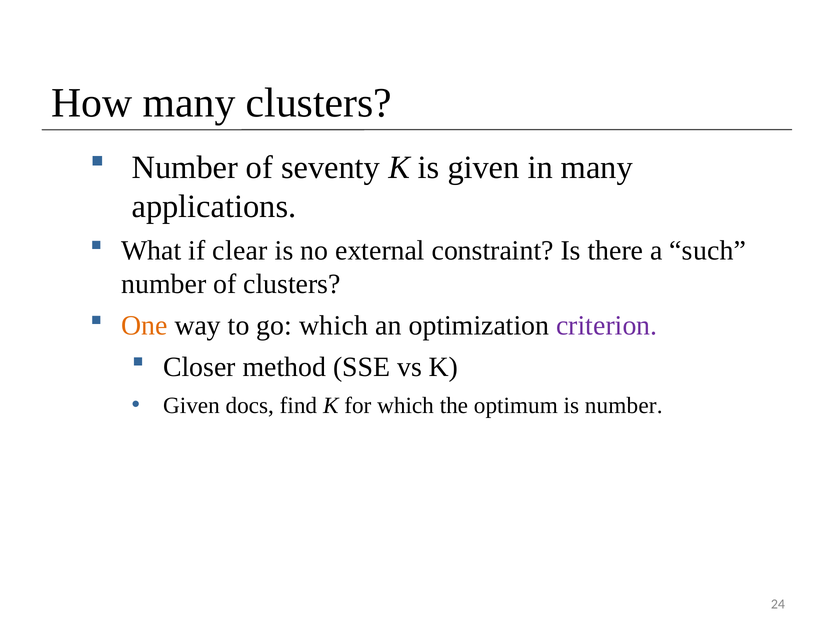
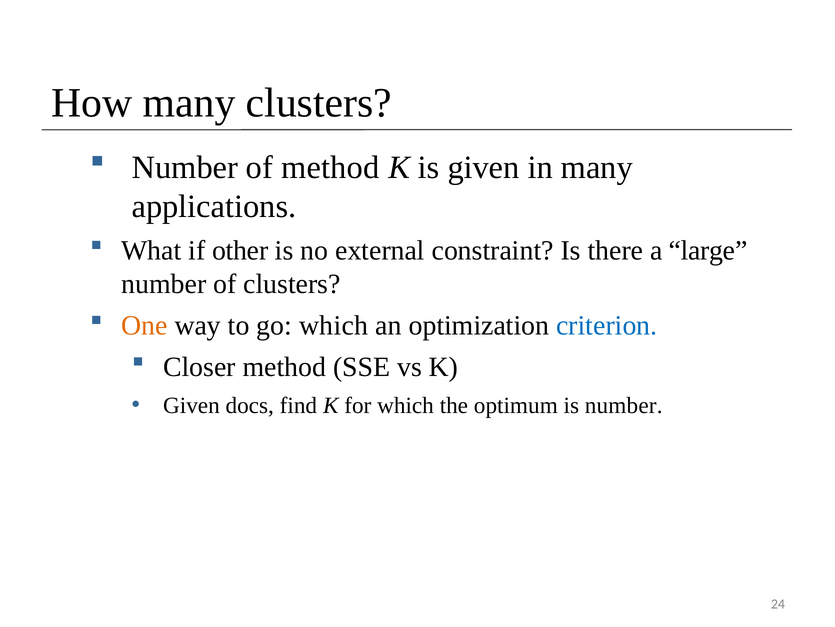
of seventy: seventy -> method
clear: clear -> other
such: such -> large
criterion colour: purple -> blue
